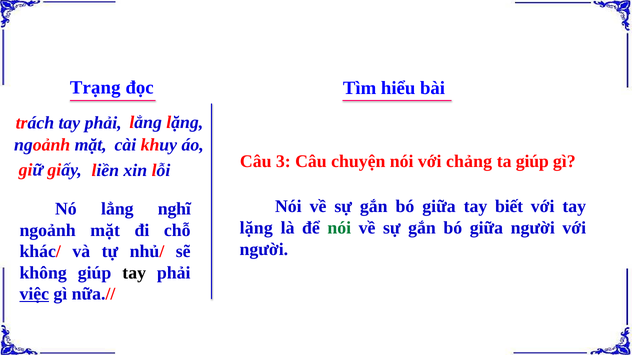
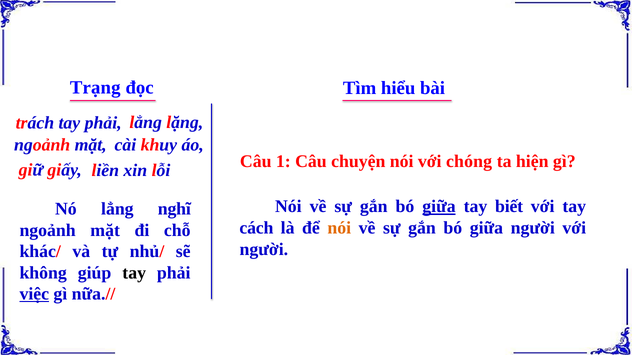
3: 3 -> 1
chảng: chảng -> chóng
ta giúp: giúp -> hiện
giữa at (439, 207) underline: none -> present
lặng at (256, 228): lặng -> cách
nói at (339, 228) colour: green -> orange
